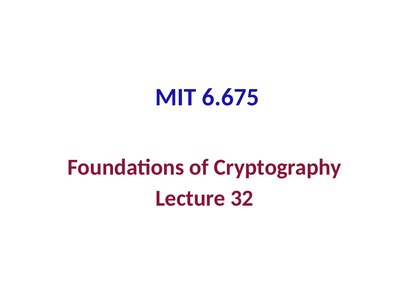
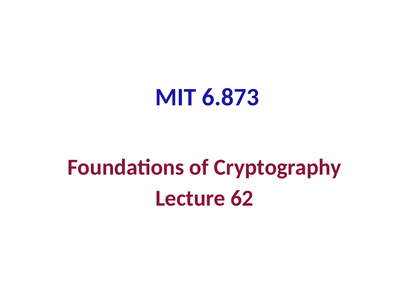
6.675: 6.675 -> 6.873
32: 32 -> 62
